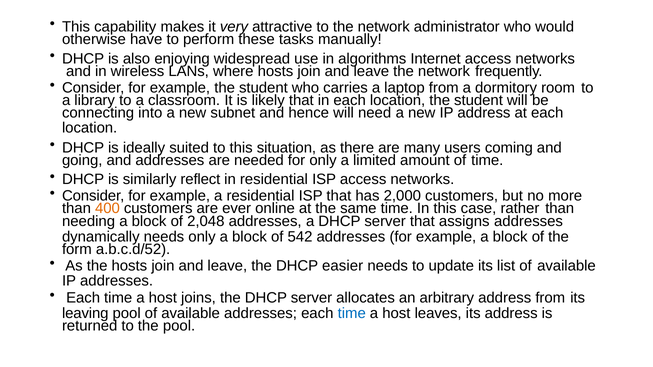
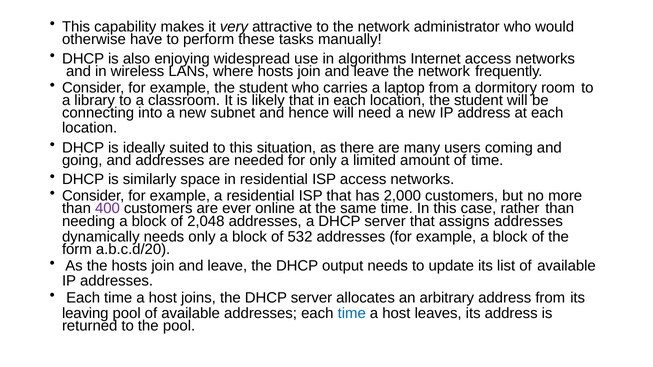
reflect: reflect -> space
400 colour: orange -> purple
542: 542 -> 532
a.b.c.d/52: a.b.c.d/52 -> a.b.c.d/20
easier: easier -> output
